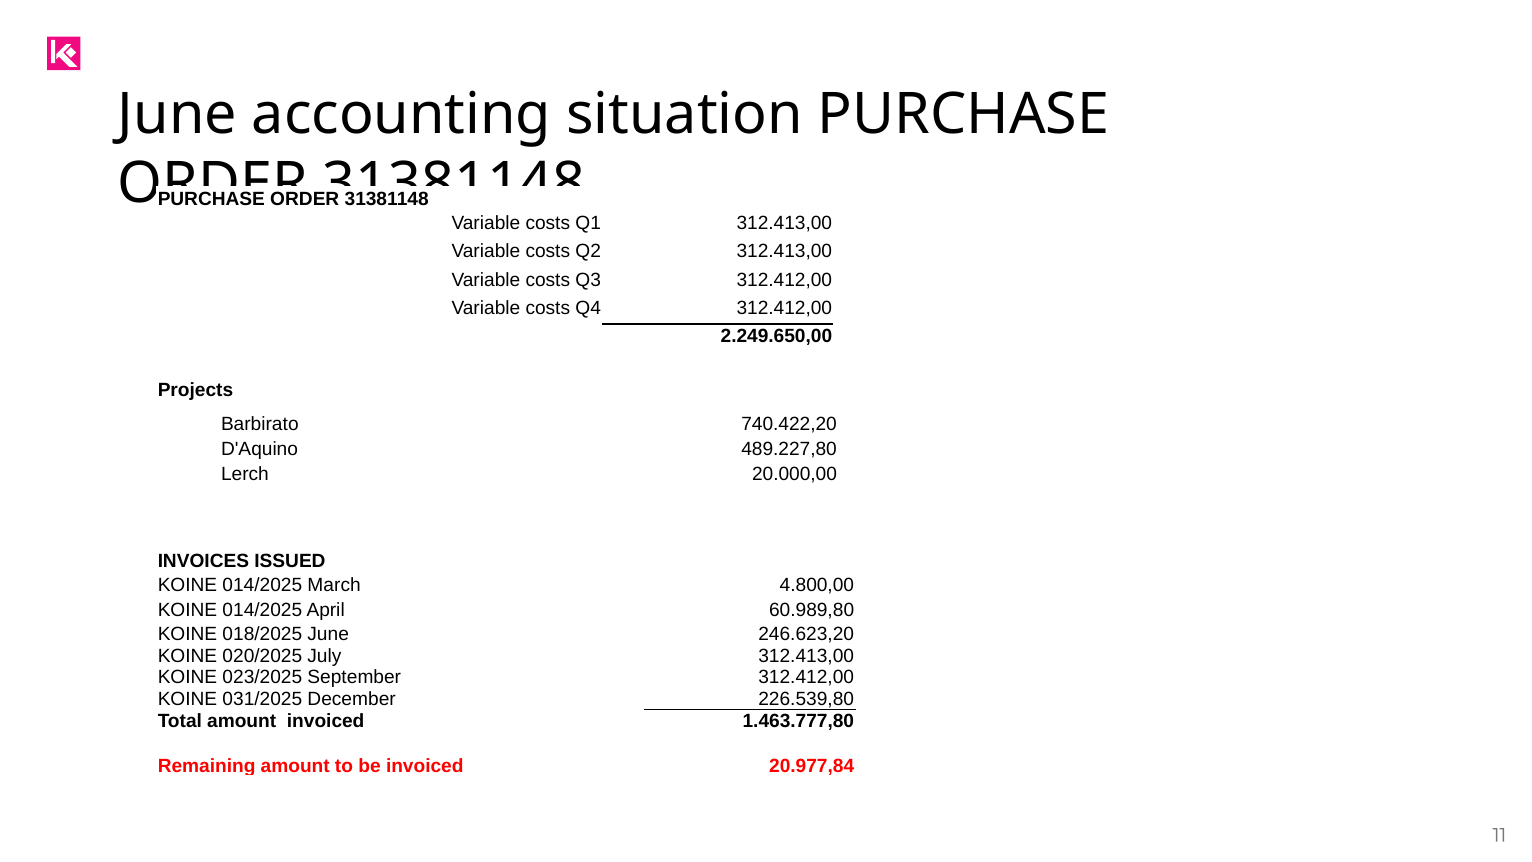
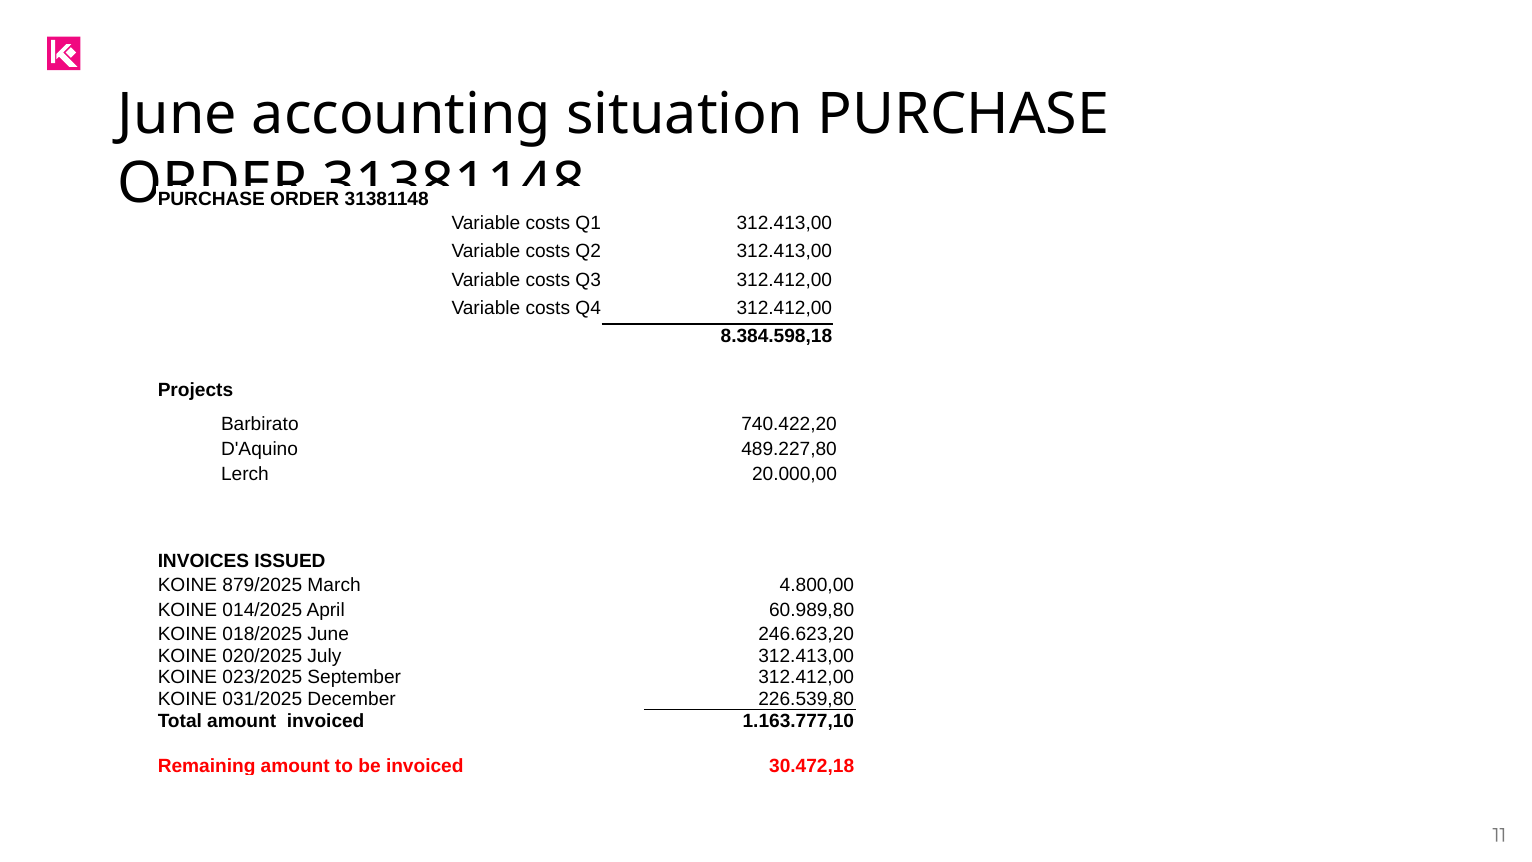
2.249.650,00: 2.249.650,00 -> 8.384.598,18
014/2025 at (262, 585): 014/2025 -> 879/2025
1.463.777,80: 1.463.777,80 -> 1.163.777,10
20.977,84: 20.977,84 -> 30.472,18
